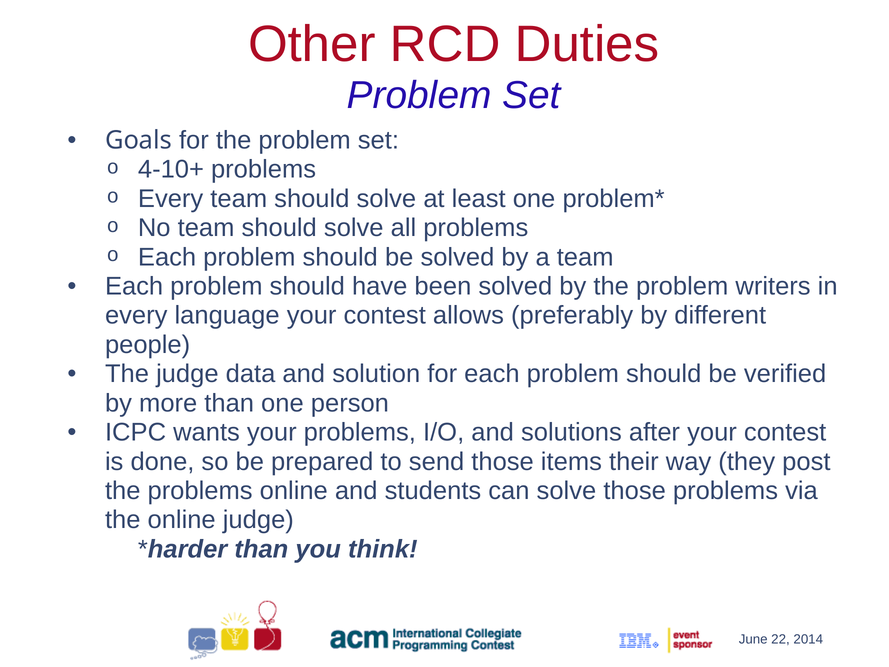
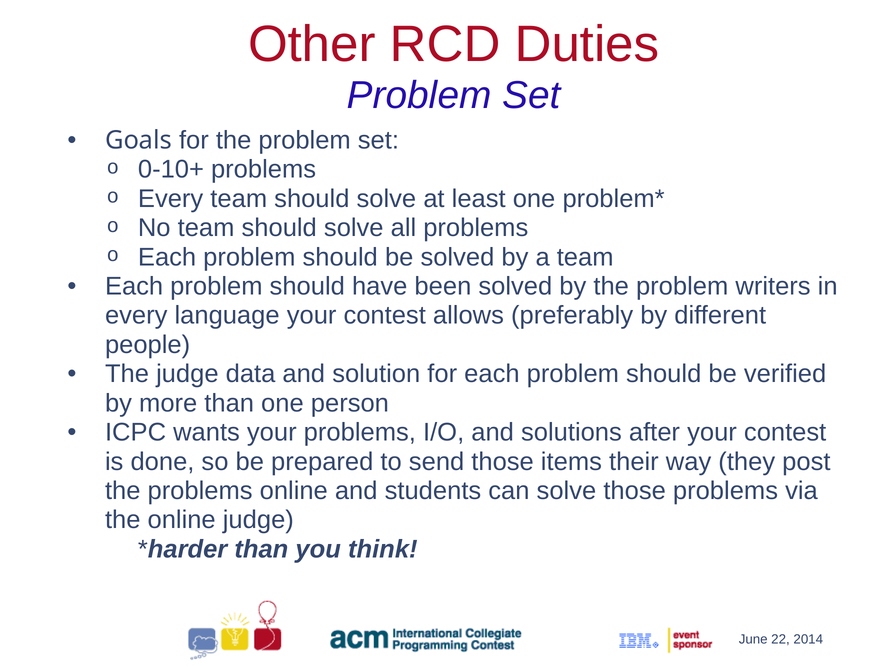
4-10+: 4-10+ -> 0-10+
